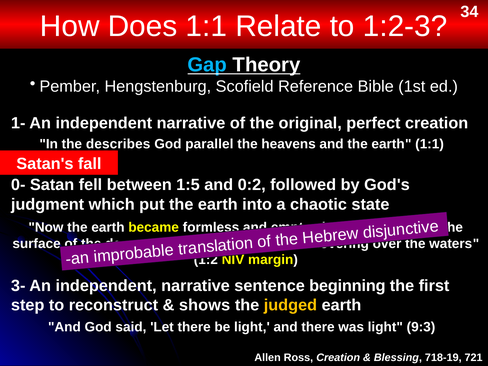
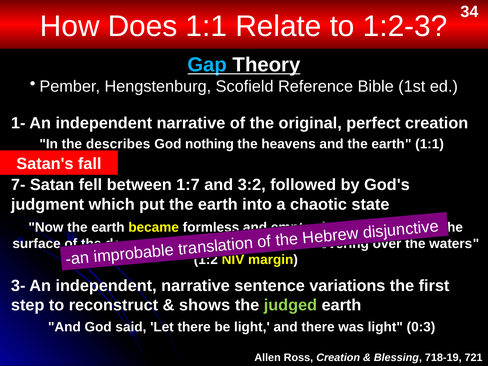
parallel: parallel -> nothing
0-: 0- -> 7-
1:5: 1:5 -> 1:7
0:2: 0:2 -> 3:2
beginning: beginning -> variations
judged colour: yellow -> light green
9:3: 9:3 -> 0:3
